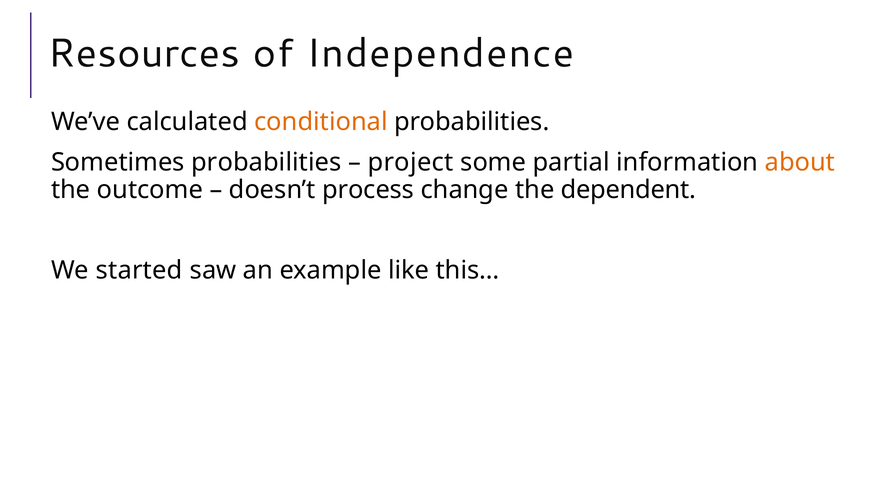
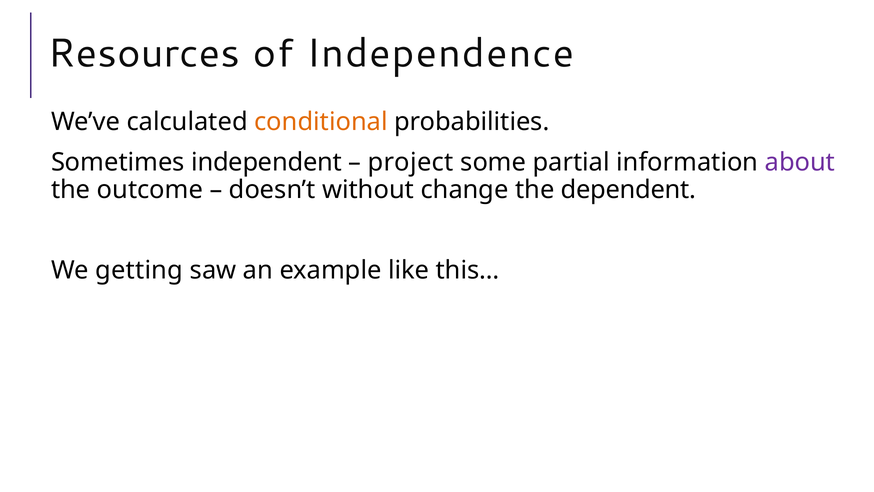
Sometimes probabilities: probabilities -> independent
about colour: orange -> purple
process: process -> without
started: started -> getting
